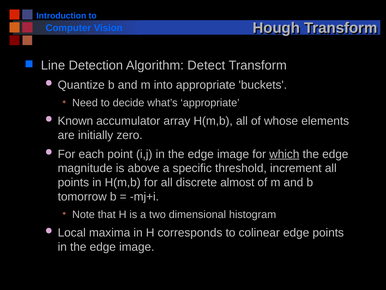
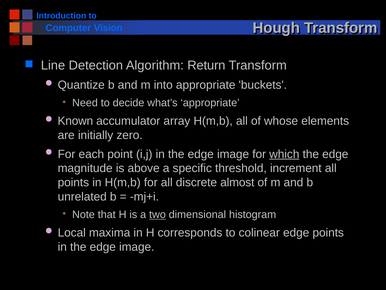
Detect: Detect -> Return
tomorrow: tomorrow -> unrelated
two underline: none -> present
